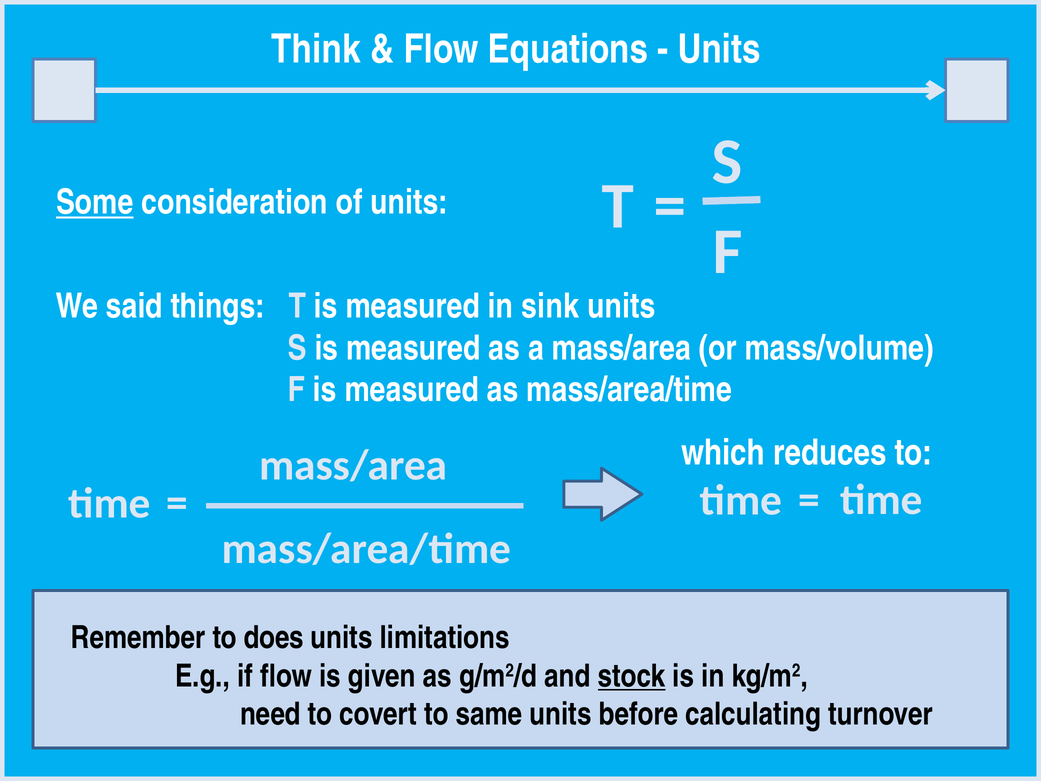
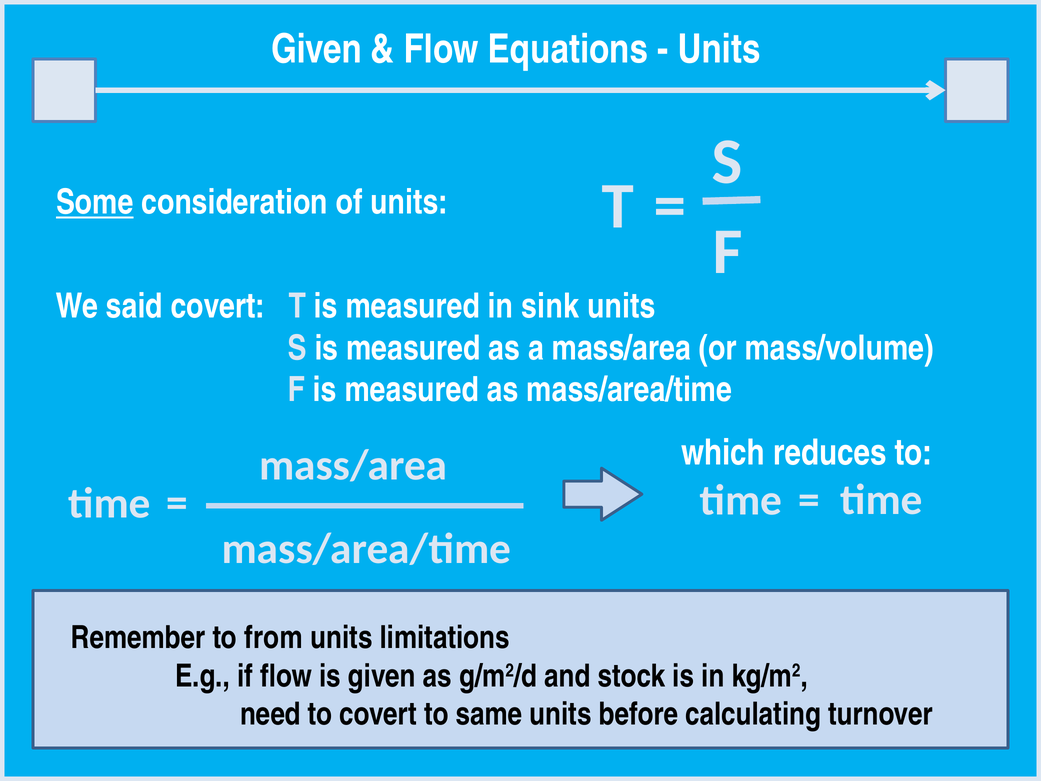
Think at (316, 50): Think -> Given
said things: things -> covert
does: does -> from
stock underline: present -> none
